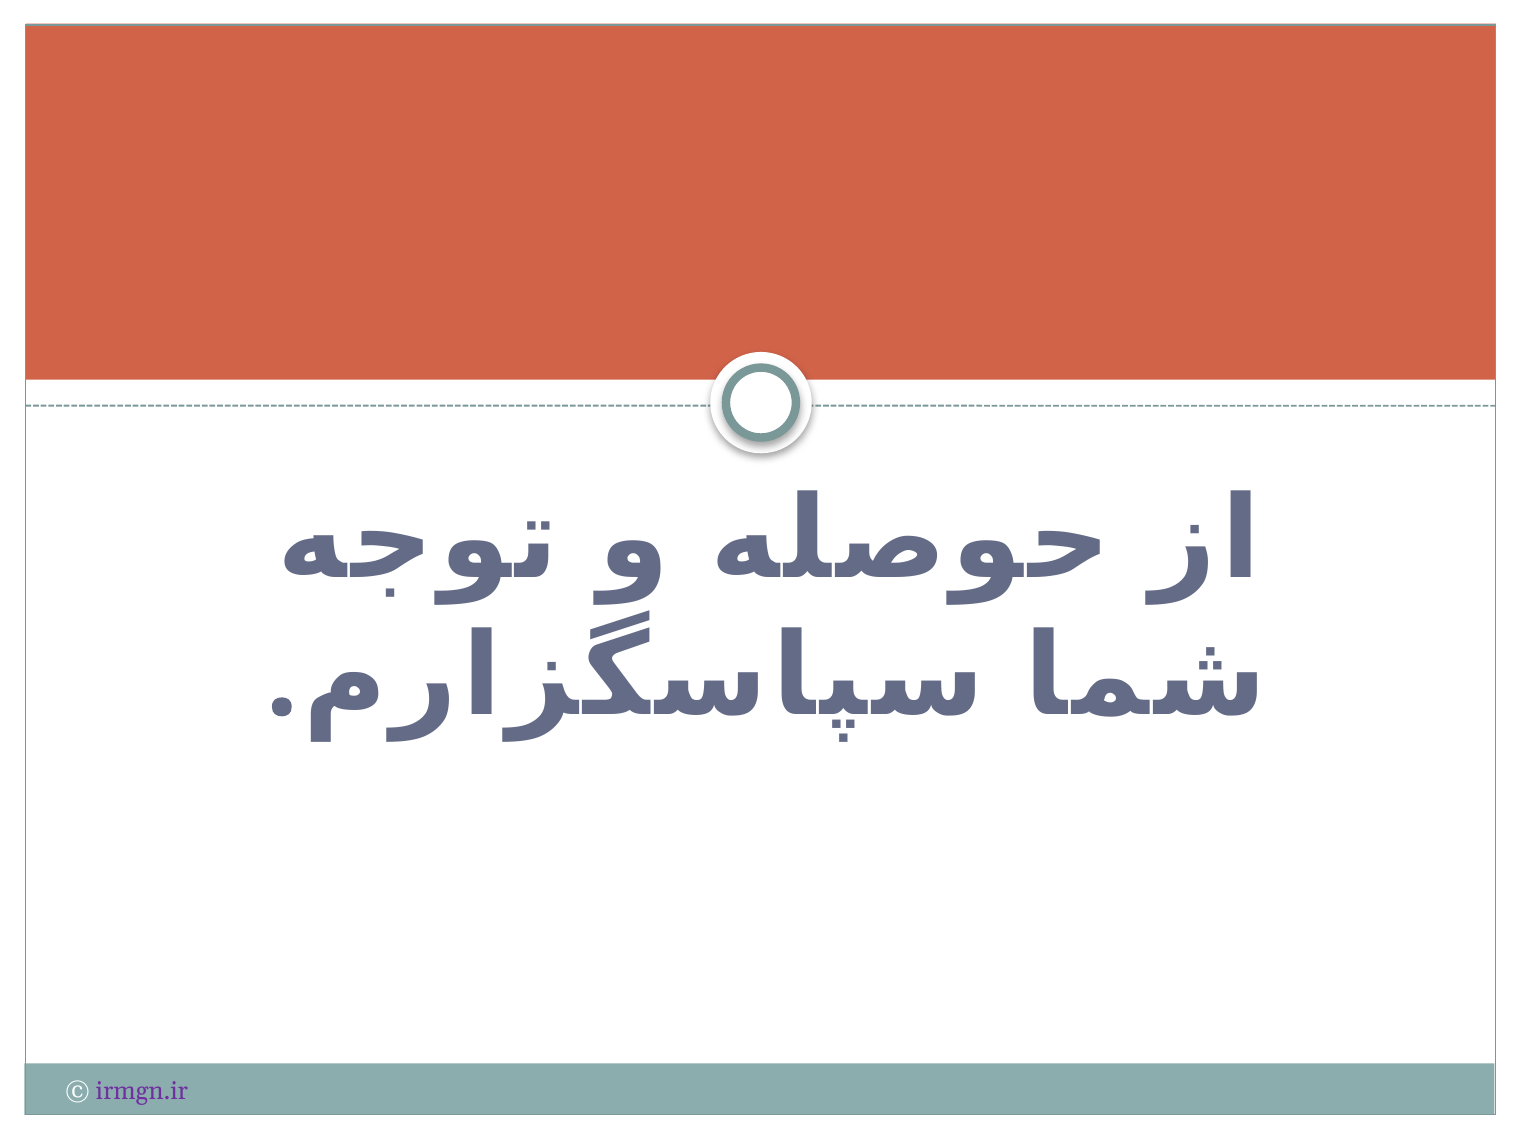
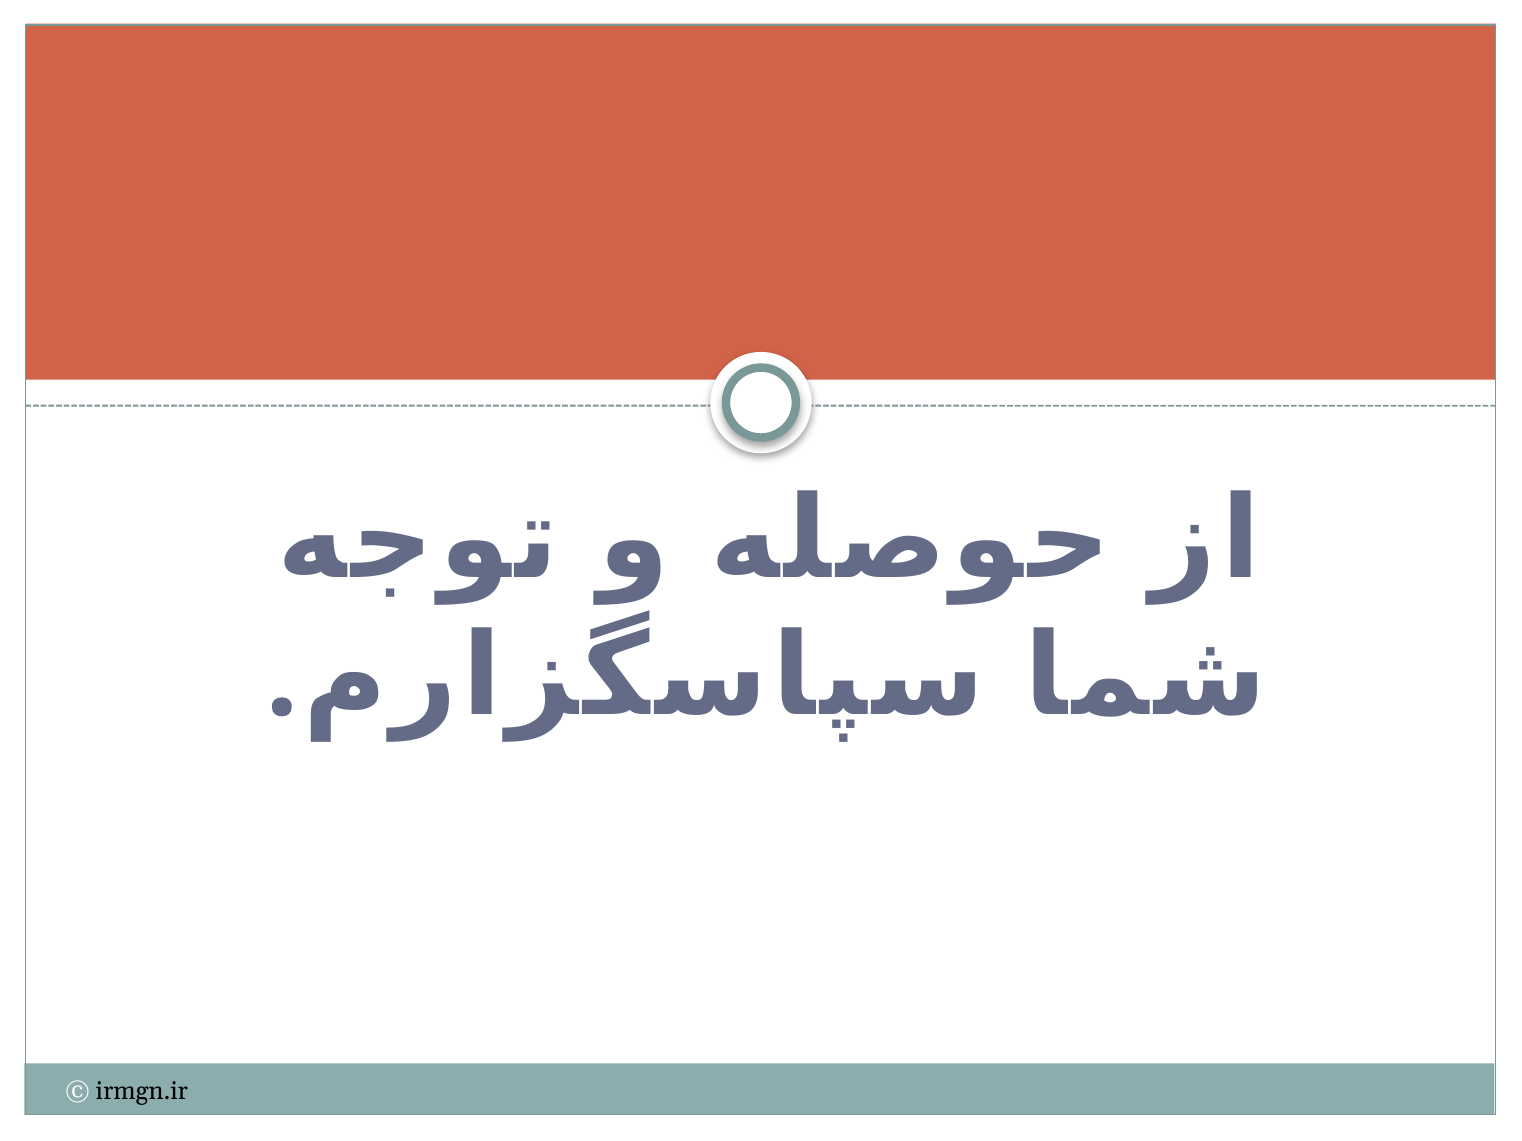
irmgn.ir colour: purple -> black
